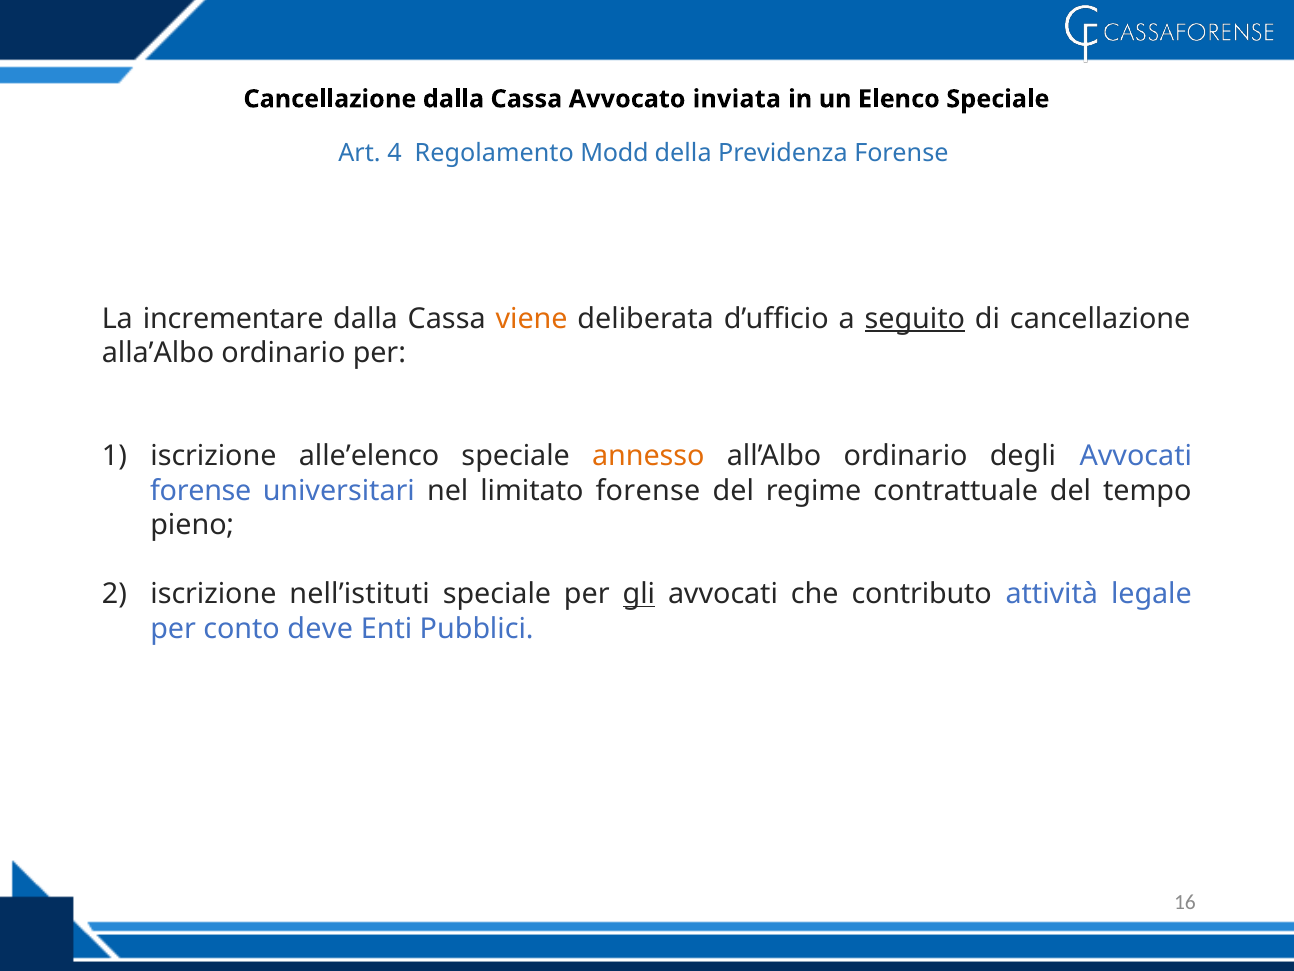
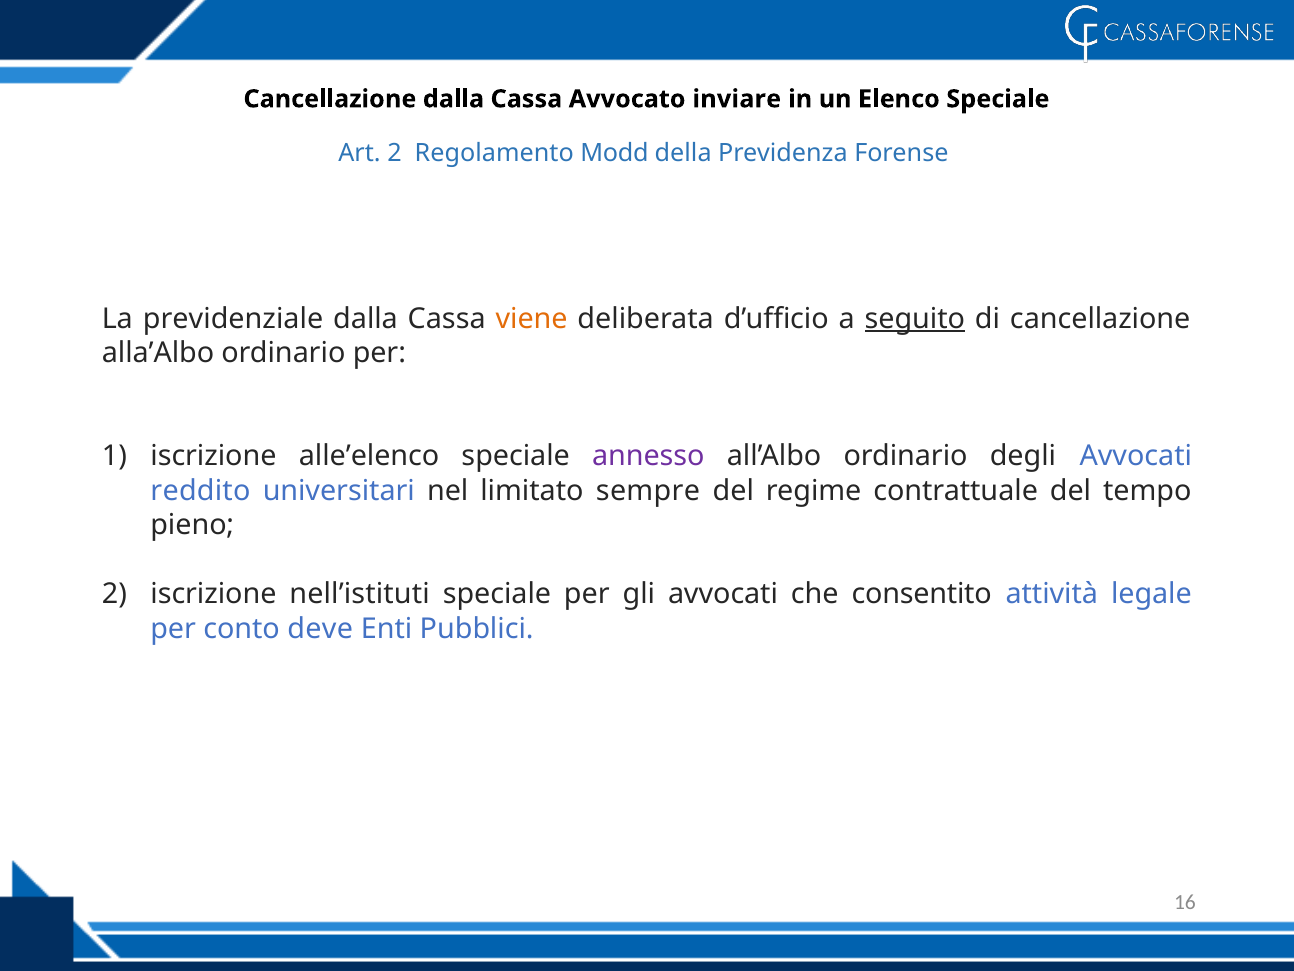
inviata: inviata -> inviare
Art 4: 4 -> 2
incrementare: incrementare -> previdenziale
annesso colour: orange -> purple
forense at (201, 491): forense -> reddito
limitato forense: forense -> sempre
gli underline: present -> none
contributo: contributo -> consentito
